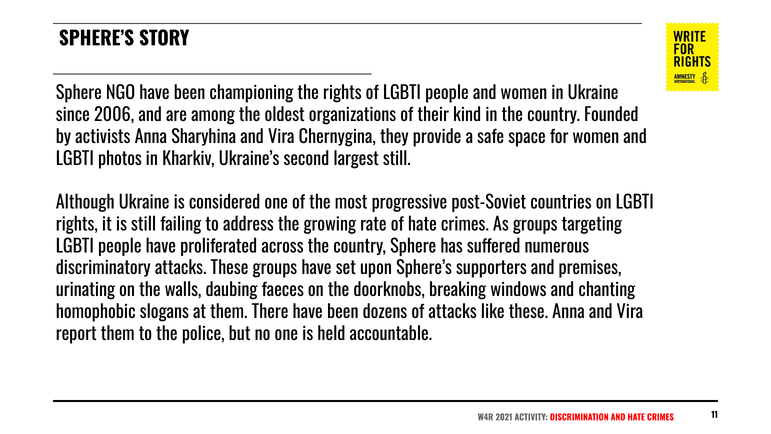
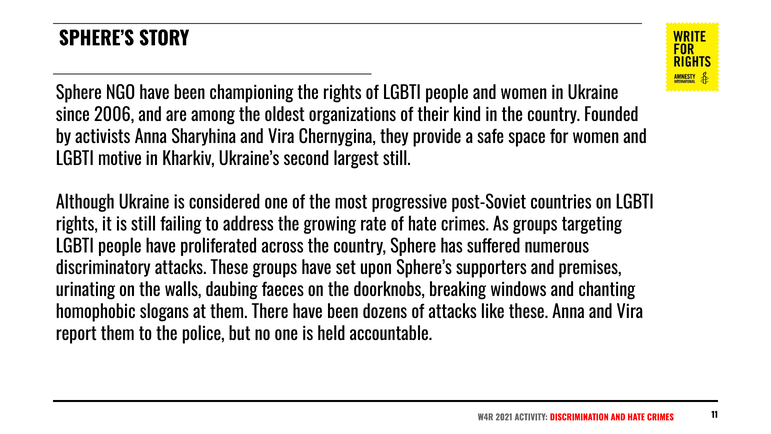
photos: photos -> motive
